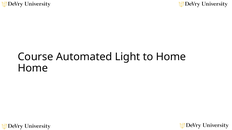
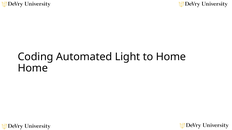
Course: Course -> Coding
